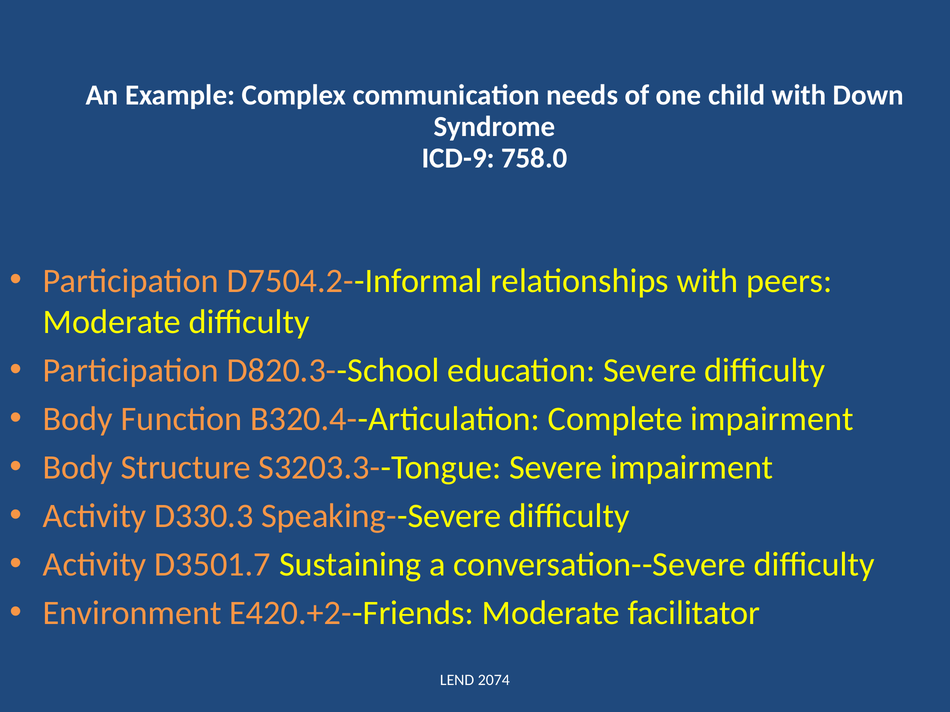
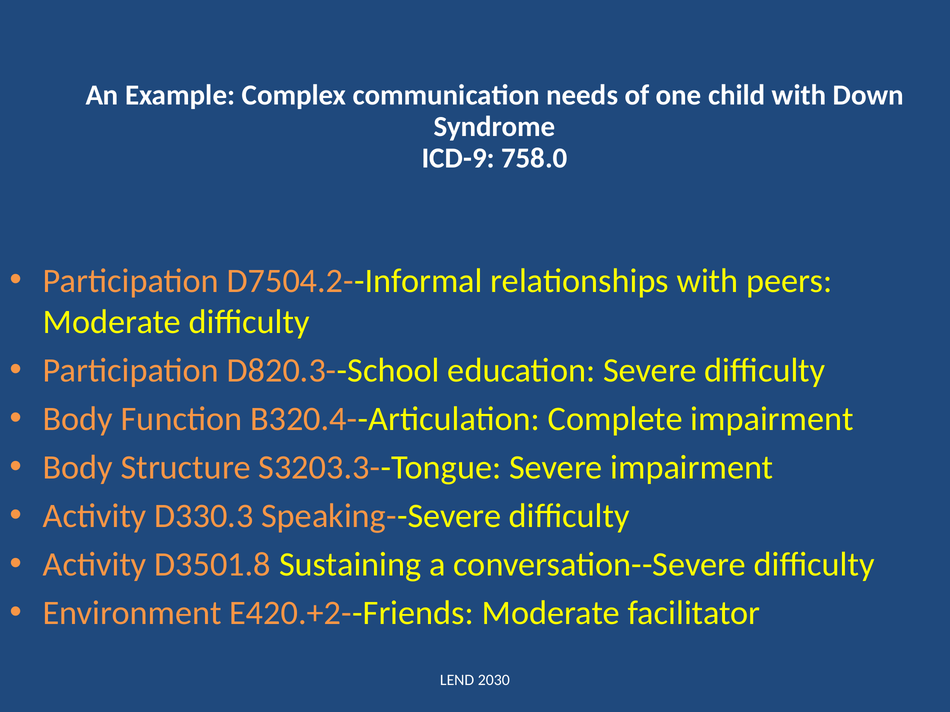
D3501.7: D3501.7 -> D3501.8
2074: 2074 -> 2030
